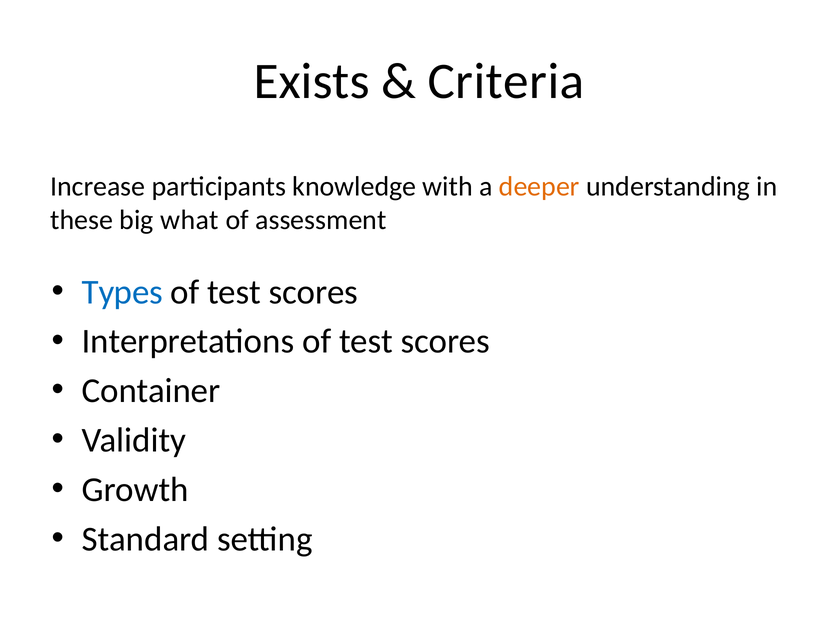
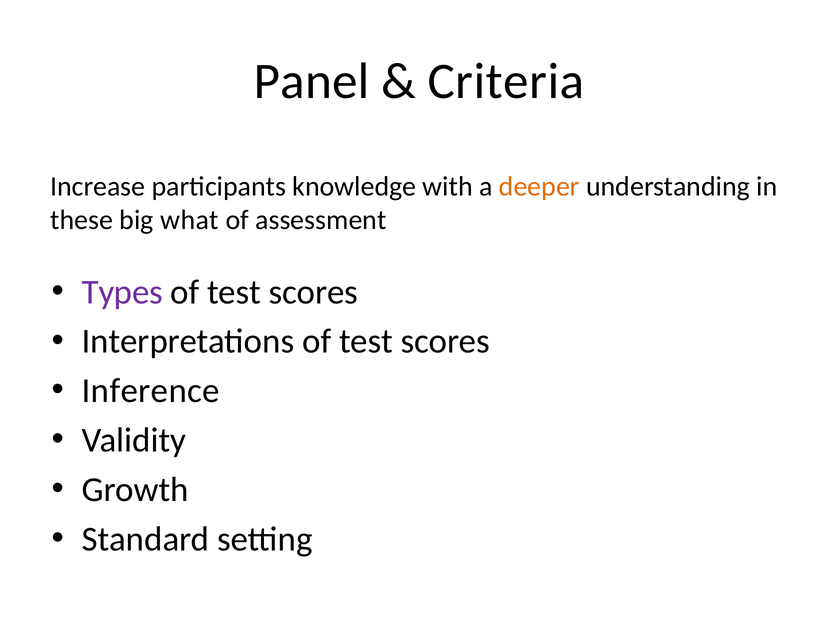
Exists: Exists -> Panel
Types colour: blue -> purple
Container: Container -> Inference
